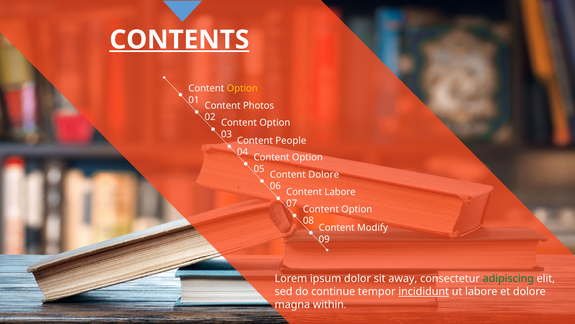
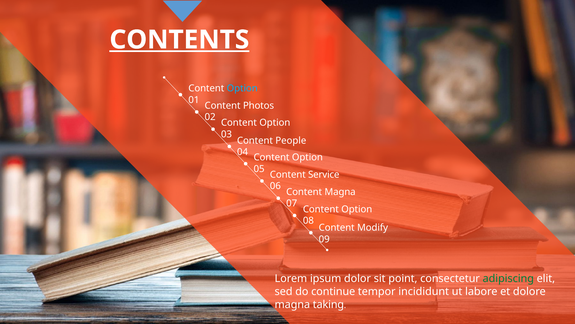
Option at (242, 88) colour: yellow -> light blue
Content Dolore: Dolore -> Service
Content Labore: Labore -> Magna
away: away -> point
incididunt underline: present -> none
within: within -> taking
